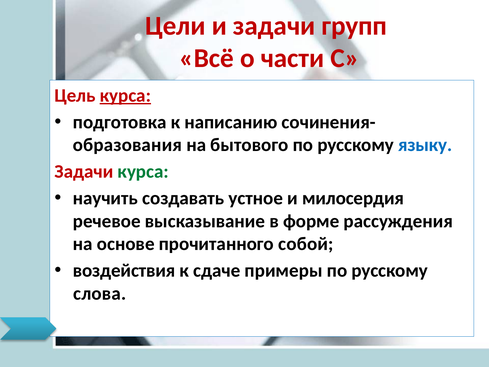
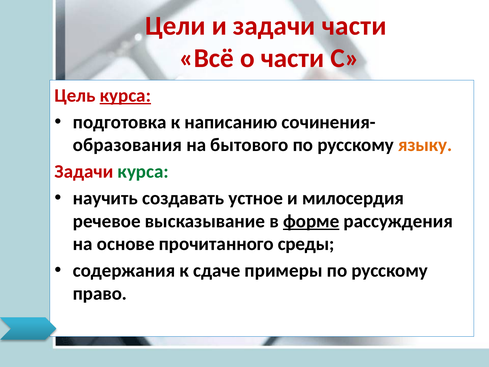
задачи групп: групп -> части
языку colour: blue -> orange
форме underline: none -> present
собой: собой -> среды
воздействия: воздействия -> содержания
слова: слова -> право
